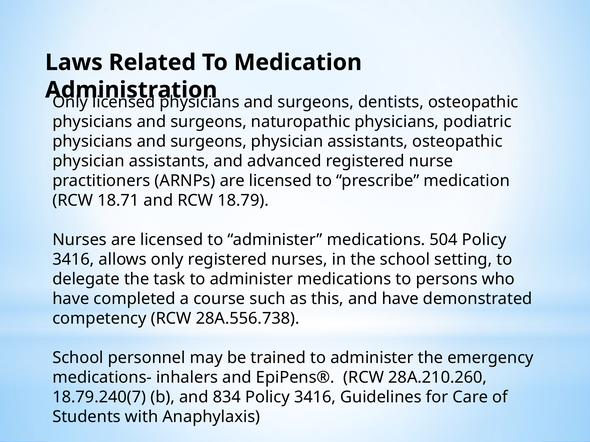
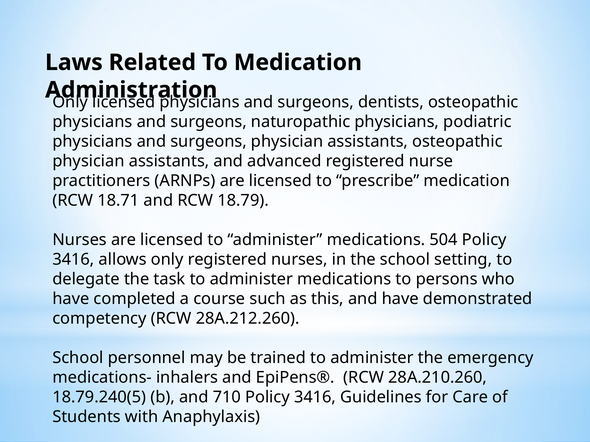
28A.556.738: 28A.556.738 -> 28A.212.260
18.79.240(7: 18.79.240(7 -> 18.79.240(5
834: 834 -> 710
